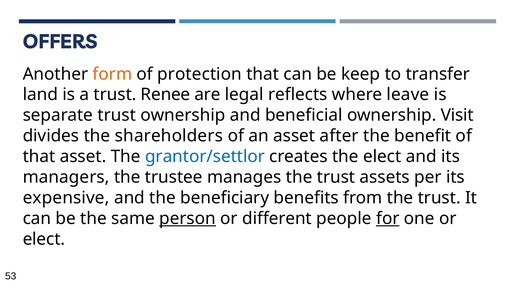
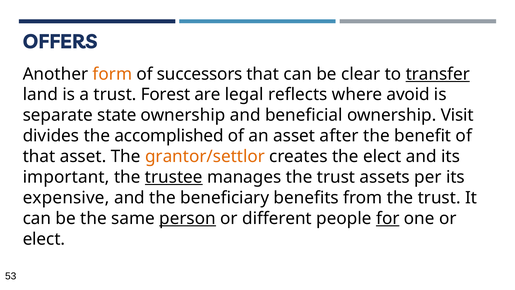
protection: protection -> successors
keep: keep -> clear
transfer underline: none -> present
Renee: Renee -> Forest
leave: leave -> avoid
separate trust: trust -> state
shareholders: shareholders -> accomplished
grantor/settlor colour: blue -> orange
managers: managers -> important
trustee underline: none -> present
